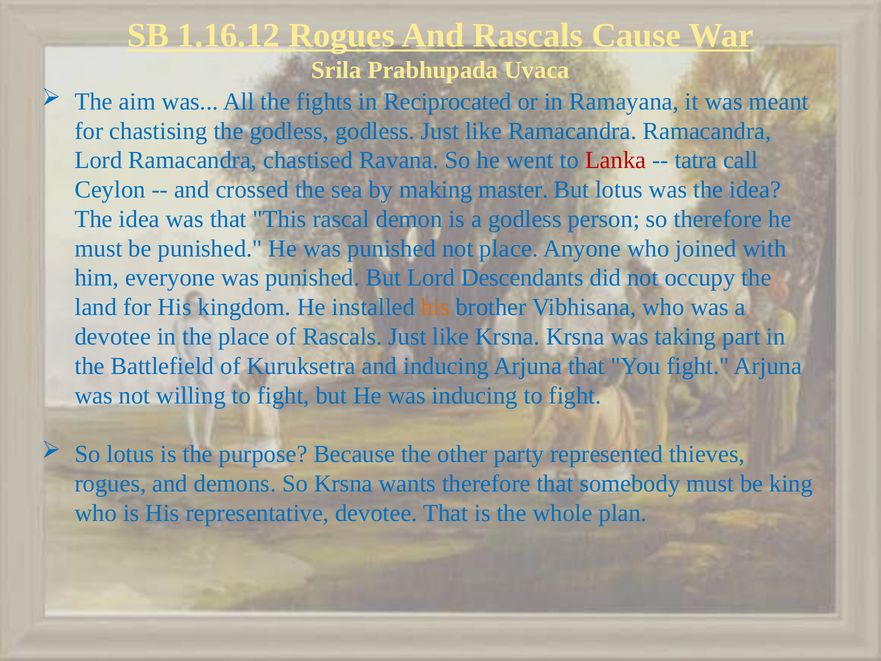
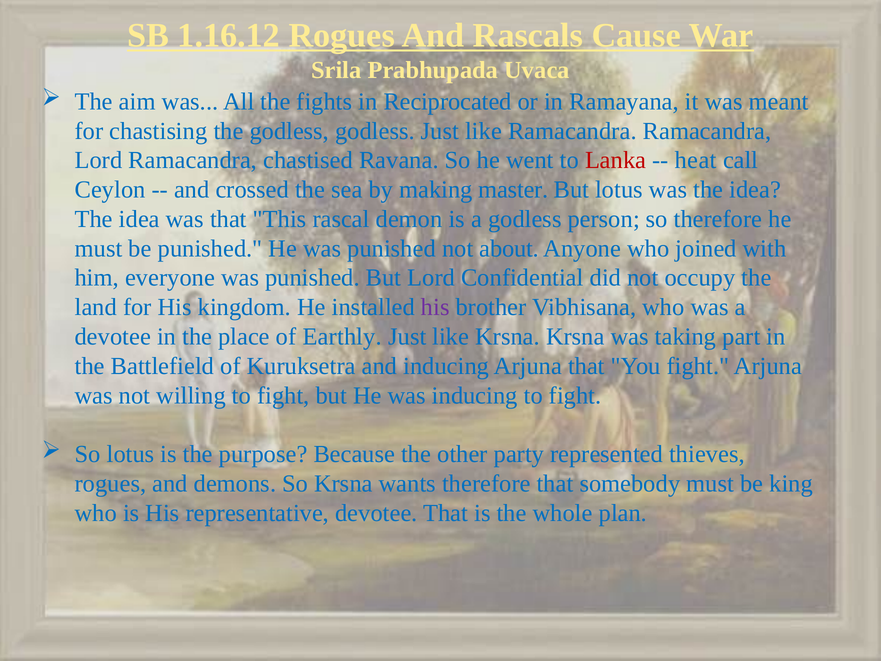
tatra: tatra -> heat
not place: place -> about
Descendants: Descendants -> Confidential
his at (435, 307) colour: orange -> purple
of Rascals: Rascals -> Earthly
